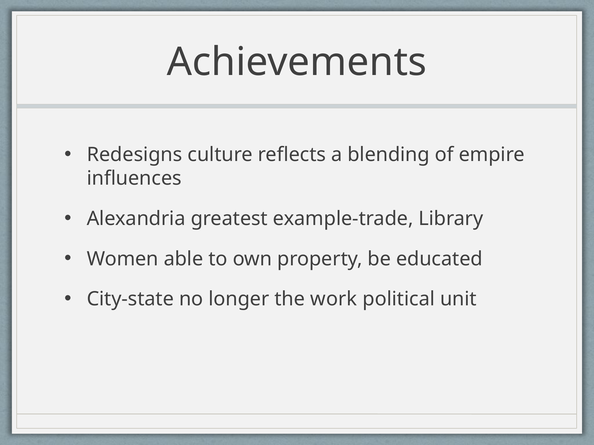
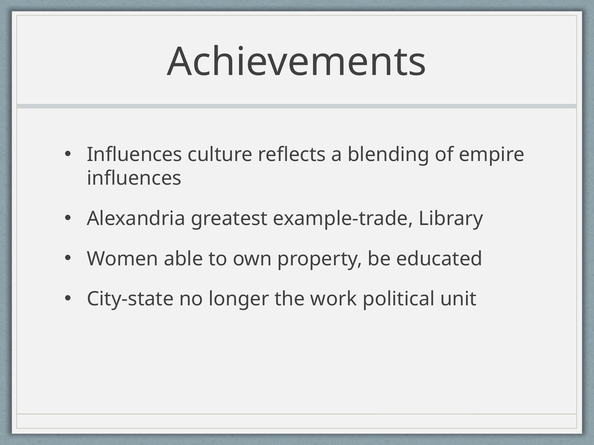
Redesigns at (135, 155): Redesigns -> Influences
